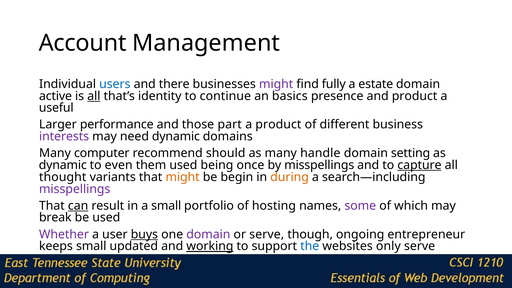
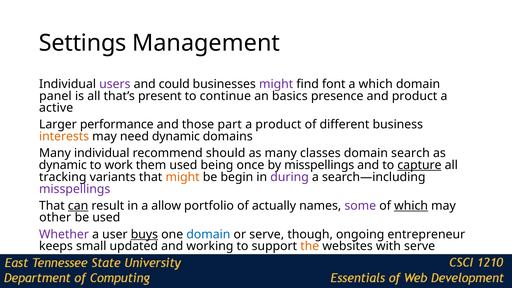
Account: Account -> Settings
users colour: blue -> purple
there: there -> could
fully: fully -> font
a estate: estate -> which
active: active -> panel
all at (94, 96) underline: present -> none
identity: identity -> present
useful: useful -> active
interests colour: purple -> orange
Many computer: computer -> individual
handle: handle -> classes
setting: setting -> search
even: even -> work
thought: thought -> tracking
during colour: orange -> purple
a small: small -> allow
hosting: hosting -> actually
which at (411, 206) underline: none -> present
break: break -> other
domain at (208, 234) colour: purple -> blue
working underline: present -> none
the colour: blue -> orange
only: only -> with
